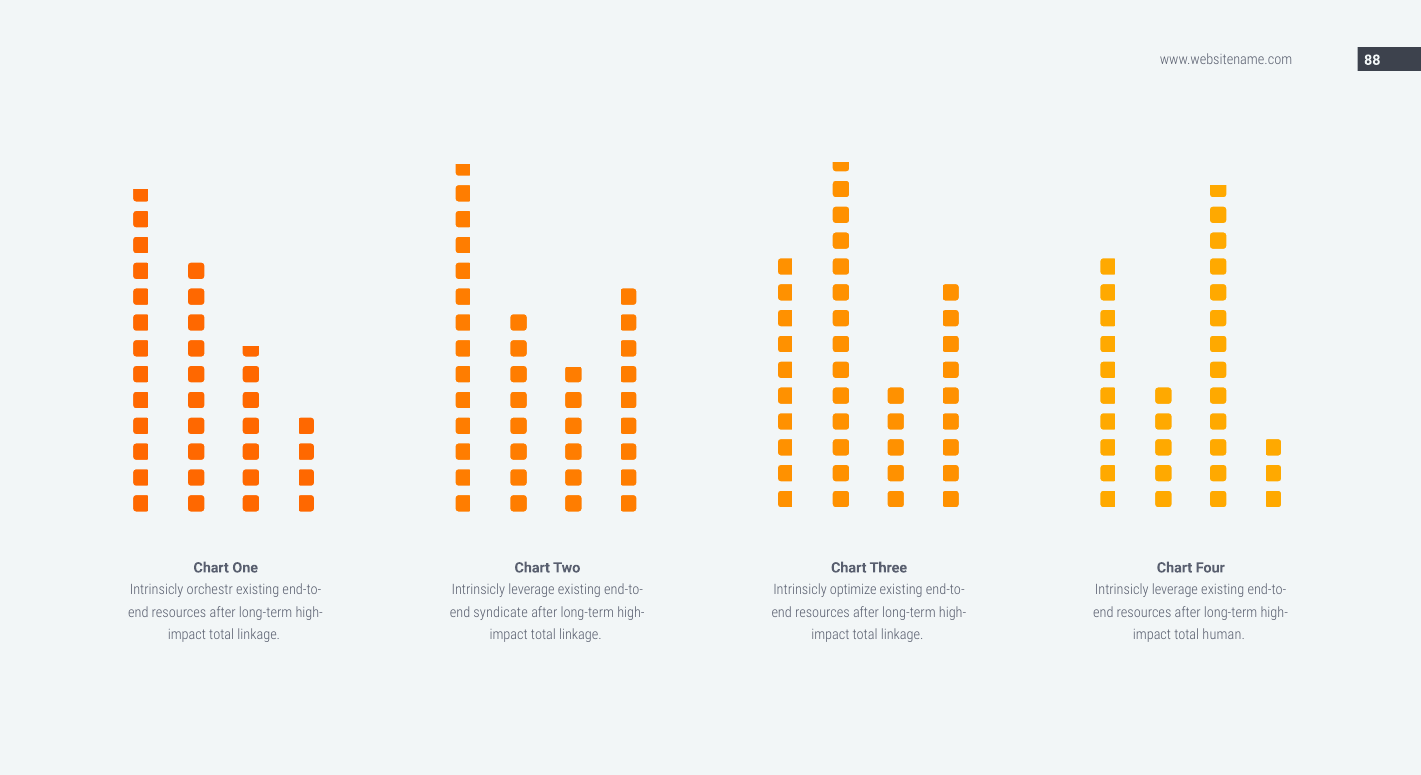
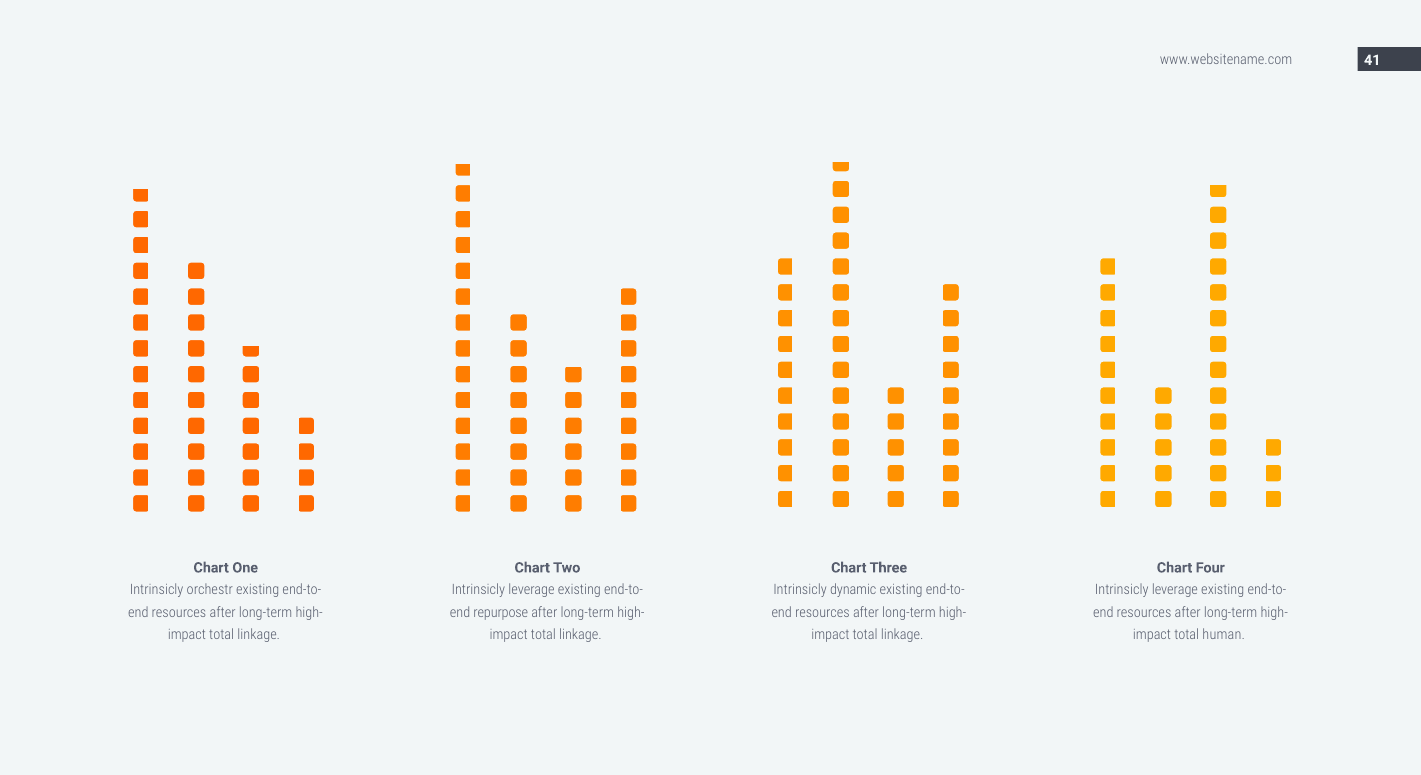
88: 88 -> 41
optimize: optimize -> dynamic
syndicate: syndicate -> repurpose
